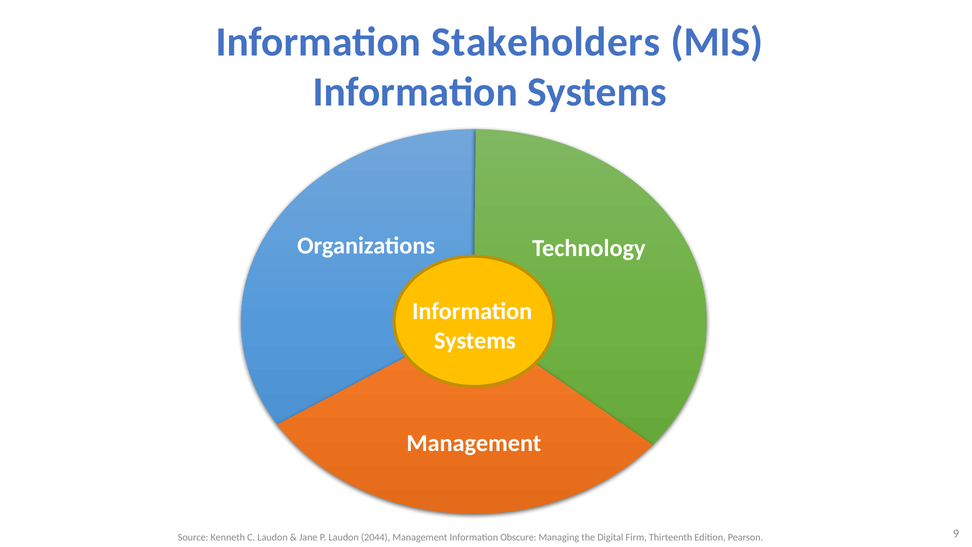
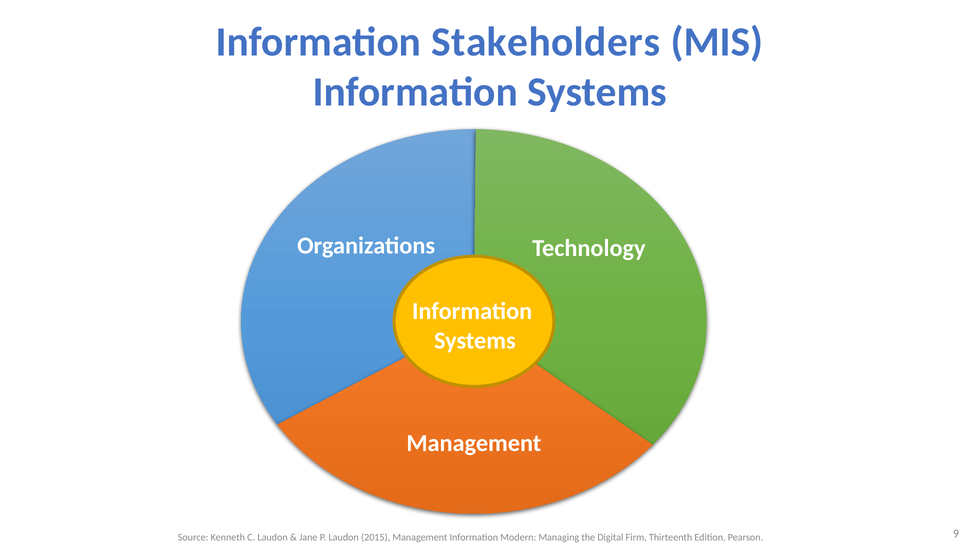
2044: 2044 -> 2015
Obscure: Obscure -> Modern
